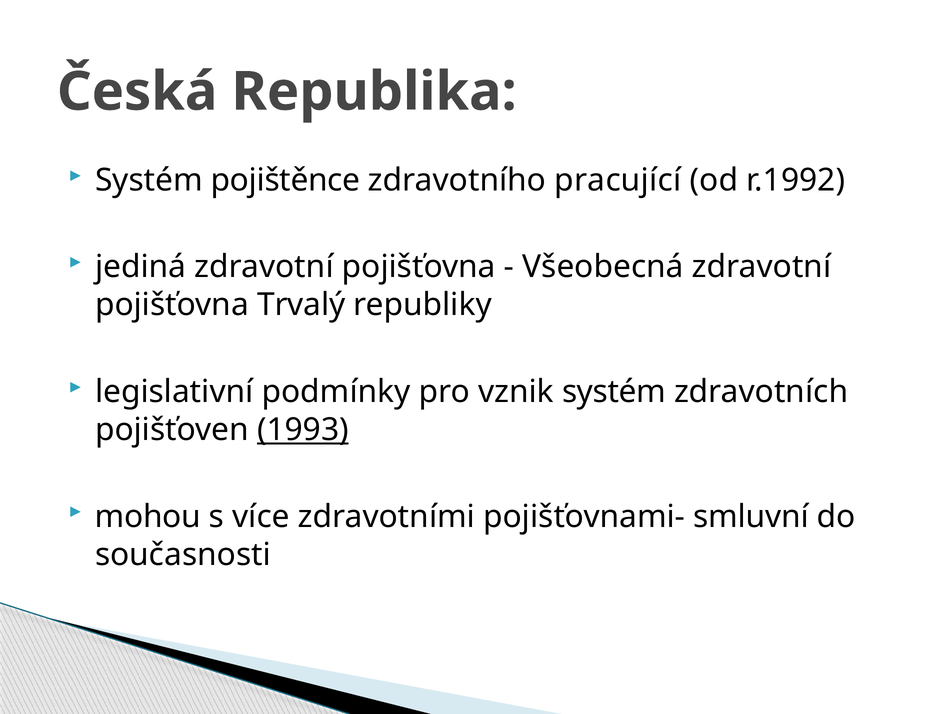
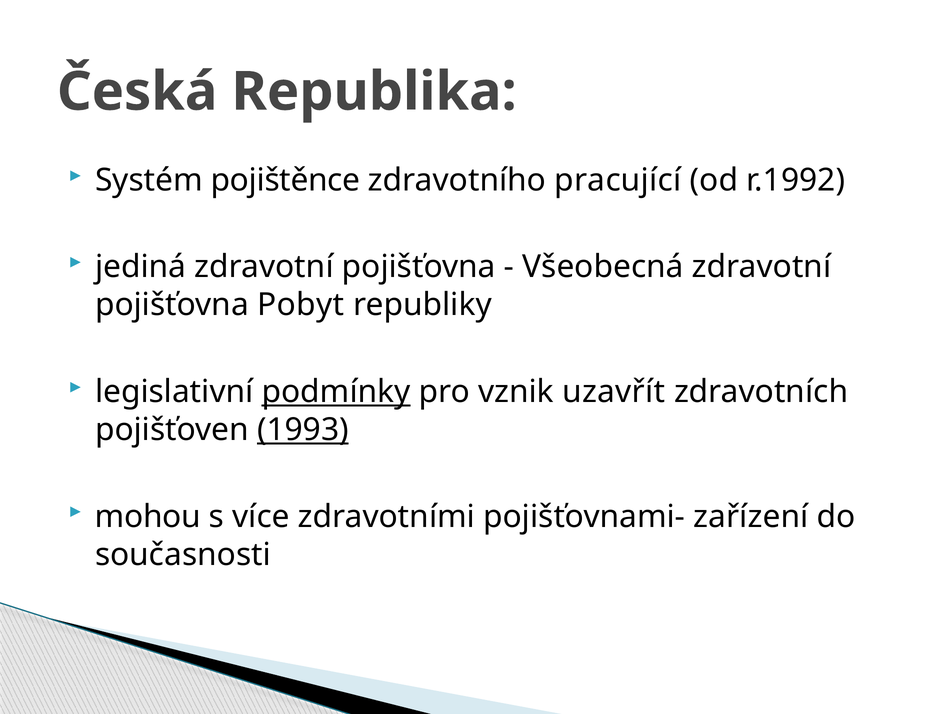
Trvalý: Trvalý -> Pobyt
podmínky underline: none -> present
vznik systém: systém -> uzavřít
smluvní: smluvní -> zařízení
